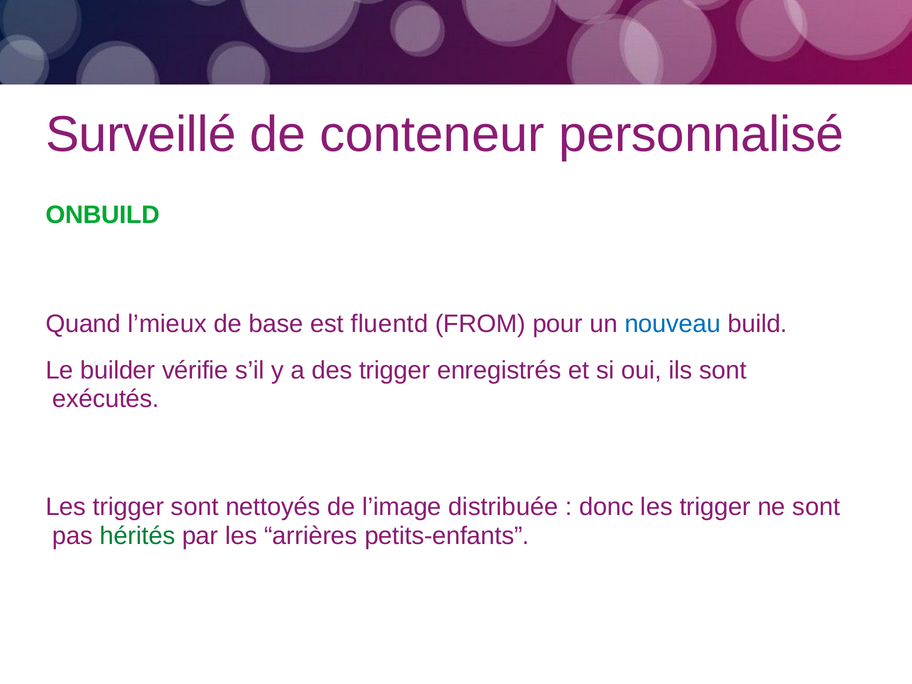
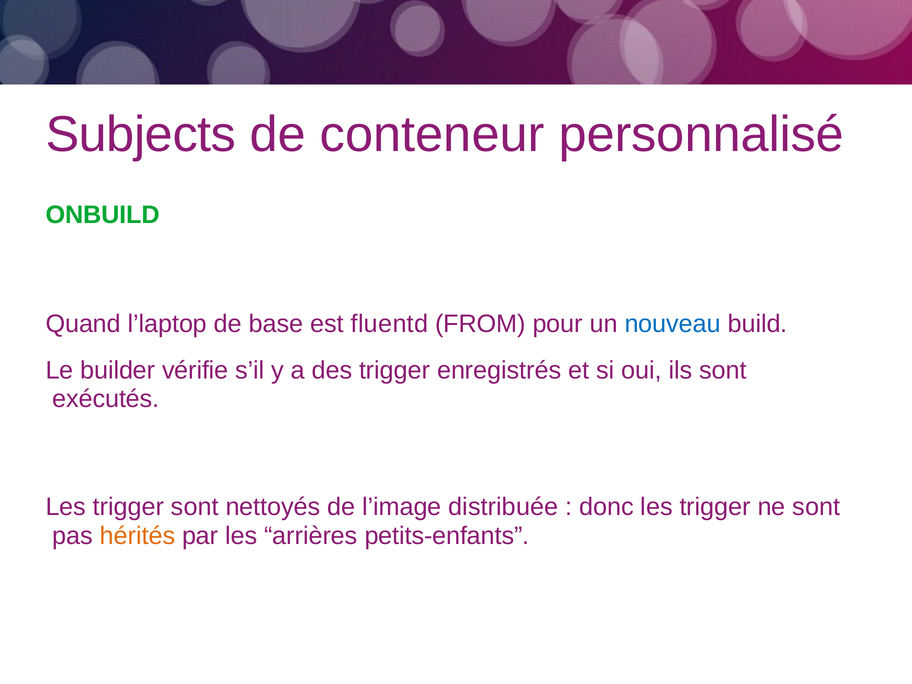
Surveillé: Surveillé -> Subjects
l’mieux: l’mieux -> l’laptop
hérités colour: green -> orange
